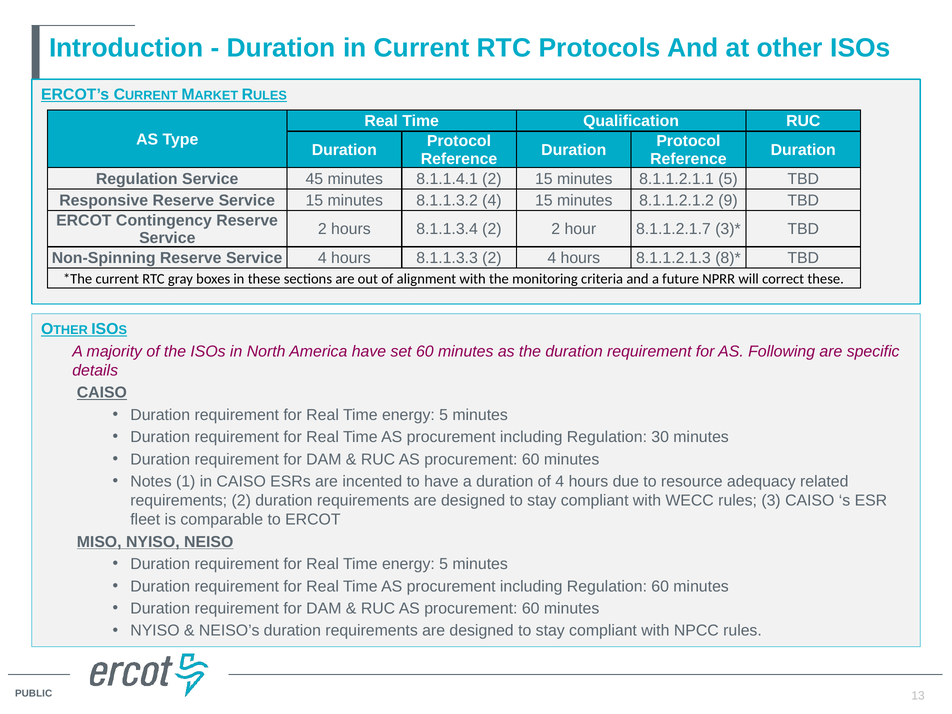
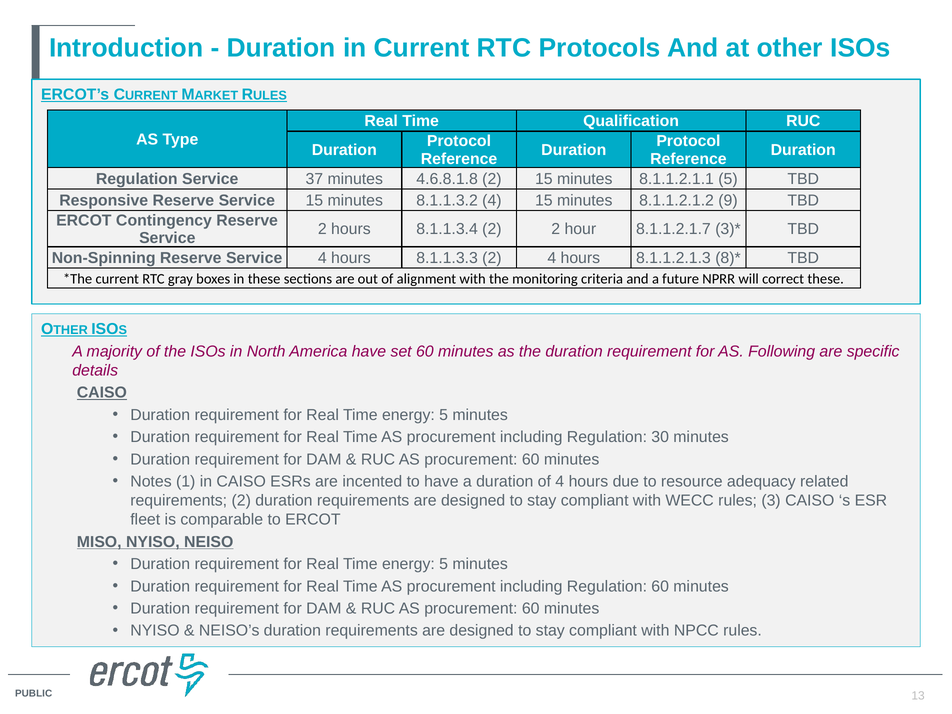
45: 45 -> 37
8.1.1.4.1: 8.1.1.4.1 -> 4.6.8.1.8
